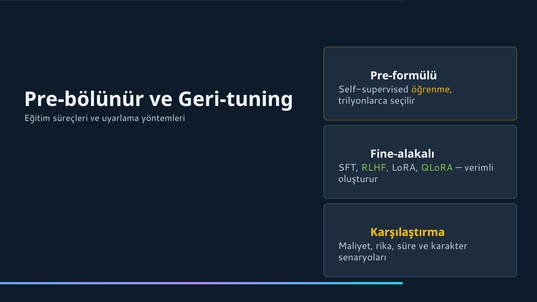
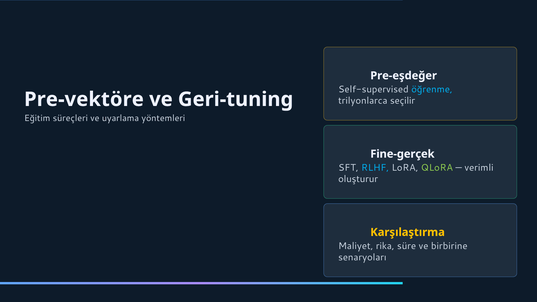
Pre-formülü: Pre-formülü -> Pre-eşdeğer
öğrenme colour: yellow -> light blue
Pre-bölünür: Pre-bölünür -> Pre-vektöre
Fine-alakalı: Fine-alakalı -> Fine-gerçek
RLHF colour: light green -> light blue
karakter: karakter -> birbirine
